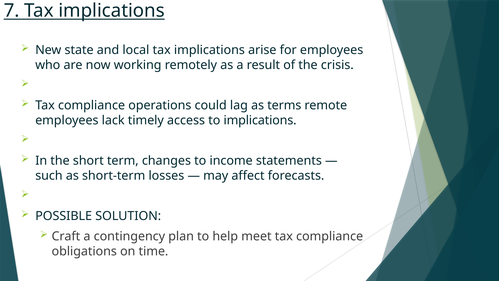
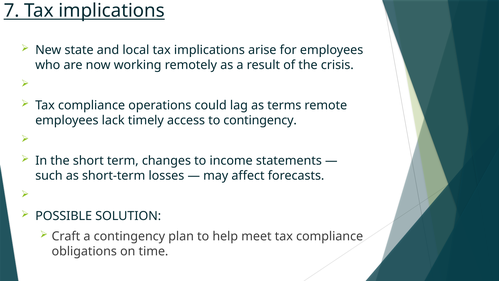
to implications: implications -> contingency
